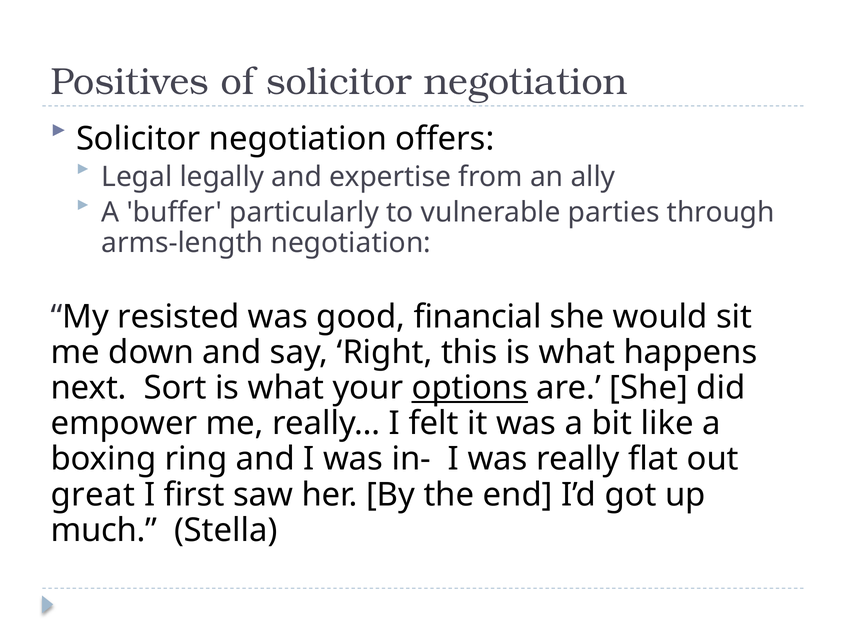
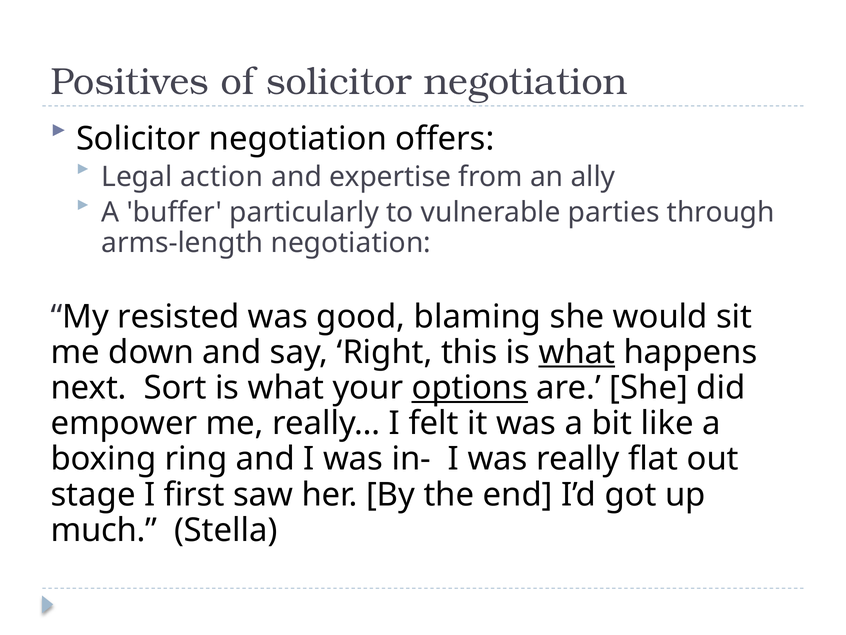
legally: legally -> action
financial: financial -> blaming
what at (577, 352) underline: none -> present
great: great -> stage
